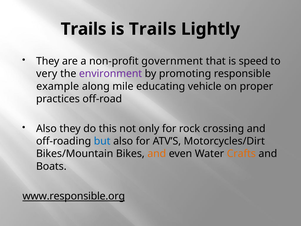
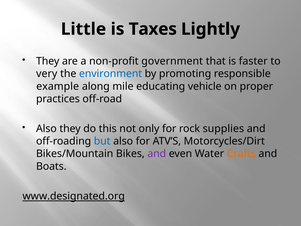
Trails at (84, 29): Trails -> Little
is Trails: Trails -> Taxes
speed: speed -> faster
environment colour: purple -> blue
crossing: crossing -> supplies
and at (157, 154) colour: orange -> purple
www.responsible.org: www.responsible.org -> www.designated.org
